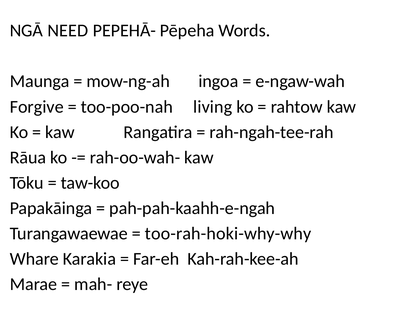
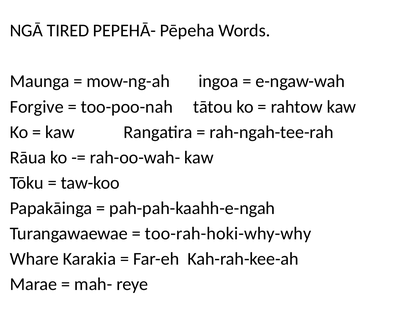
NEED: NEED -> TIRED
living: living -> tātou
